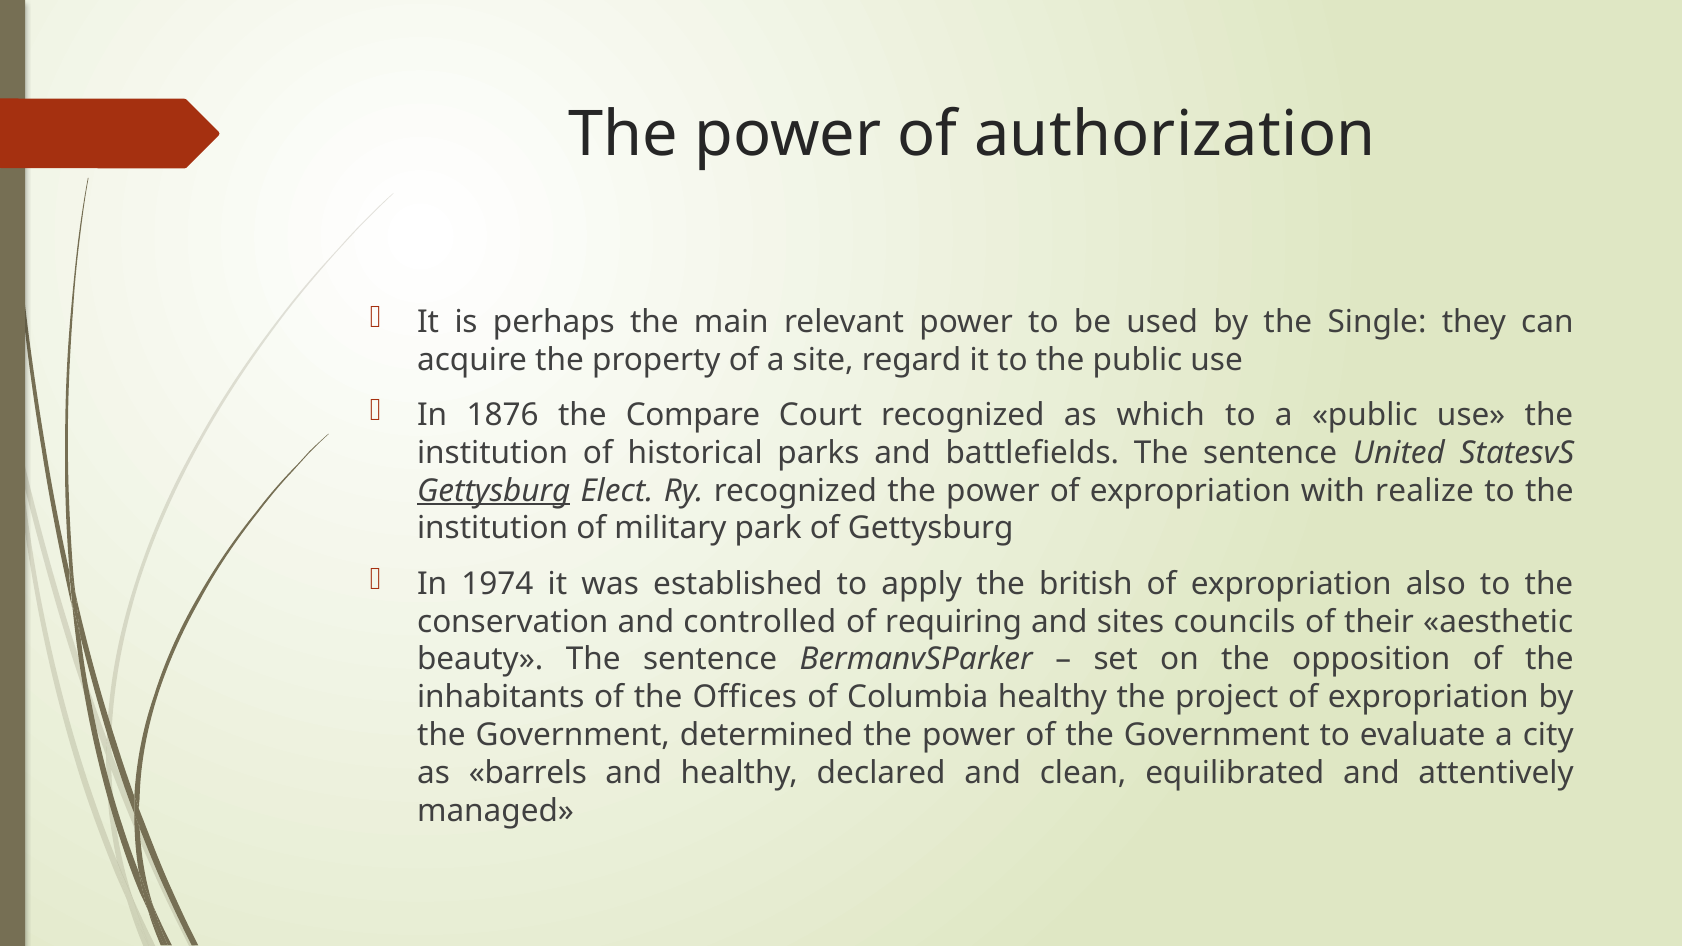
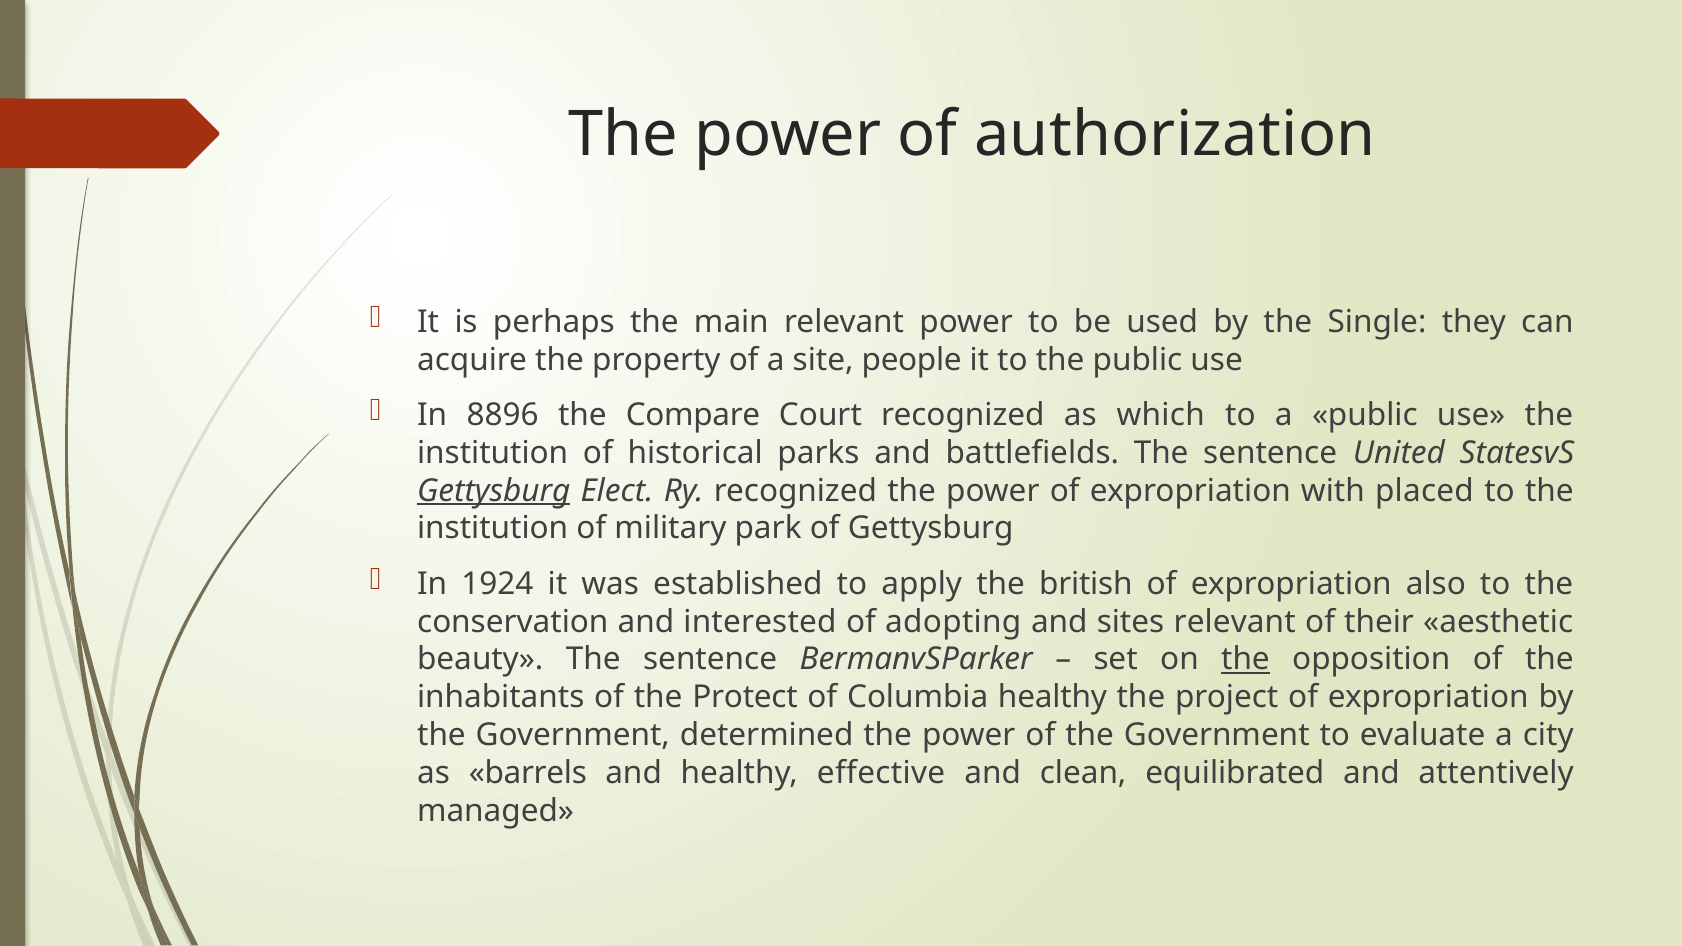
regard: regard -> people
1876: 1876 -> 8896
realize: realize -> placed
1974: 1974 -> 1924
controlled: controlled -> interested
requiring: requiring -> adopting
sites councils: councils -> relevant
the at (1245, 660) underline: none -> present
Offices: Offices -> Protect
declared: declared -> effective
